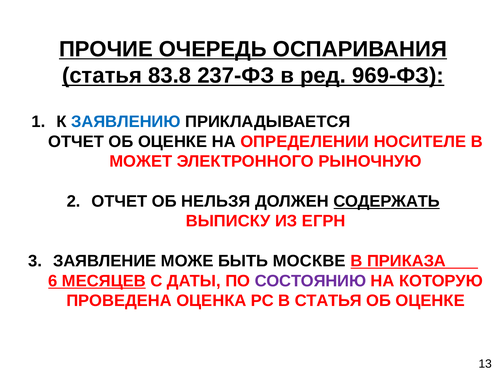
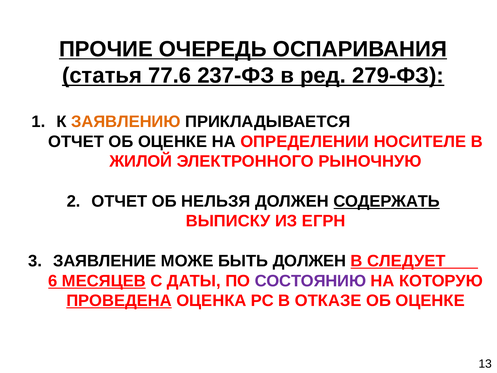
83.8: 83.8 -> 77.6
969-ФЗ: 969-ФЗ -> 279-ФЗ
ЗАЯВЛЕНИЮ colour: blue -> orange
МОЖЕТ: МОЖЕТ -> ЖИЛОЙ
БЫТЬ МОСКВЕ: МОСКВЕ -> ДОЛЖЕН
ПРИКАЗА: ПРИКАЗА -> СЛЕДУЕТ
ПРОВЕДЕНА underline: none -> present
В СТАТЬЯ: СТАТЬЯ -> ОТКАЗЕ
